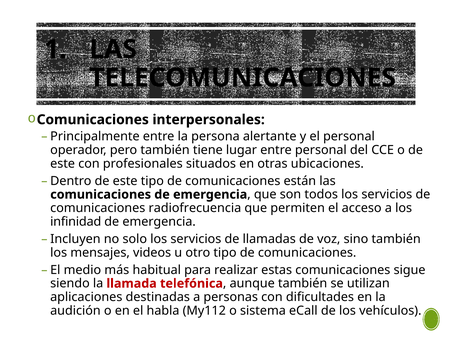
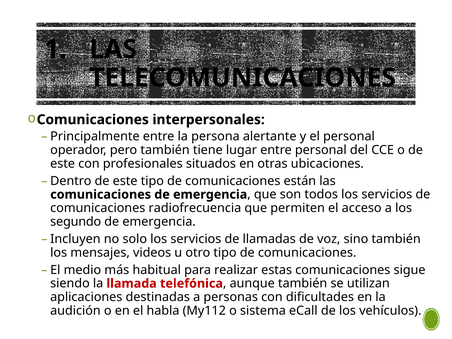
infinidad: infinidad -> segundo
